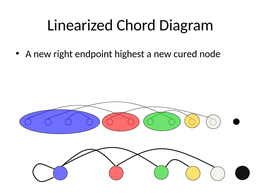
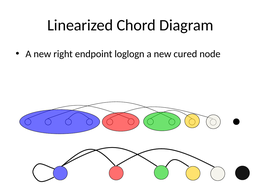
highest: highest -> loglogn
